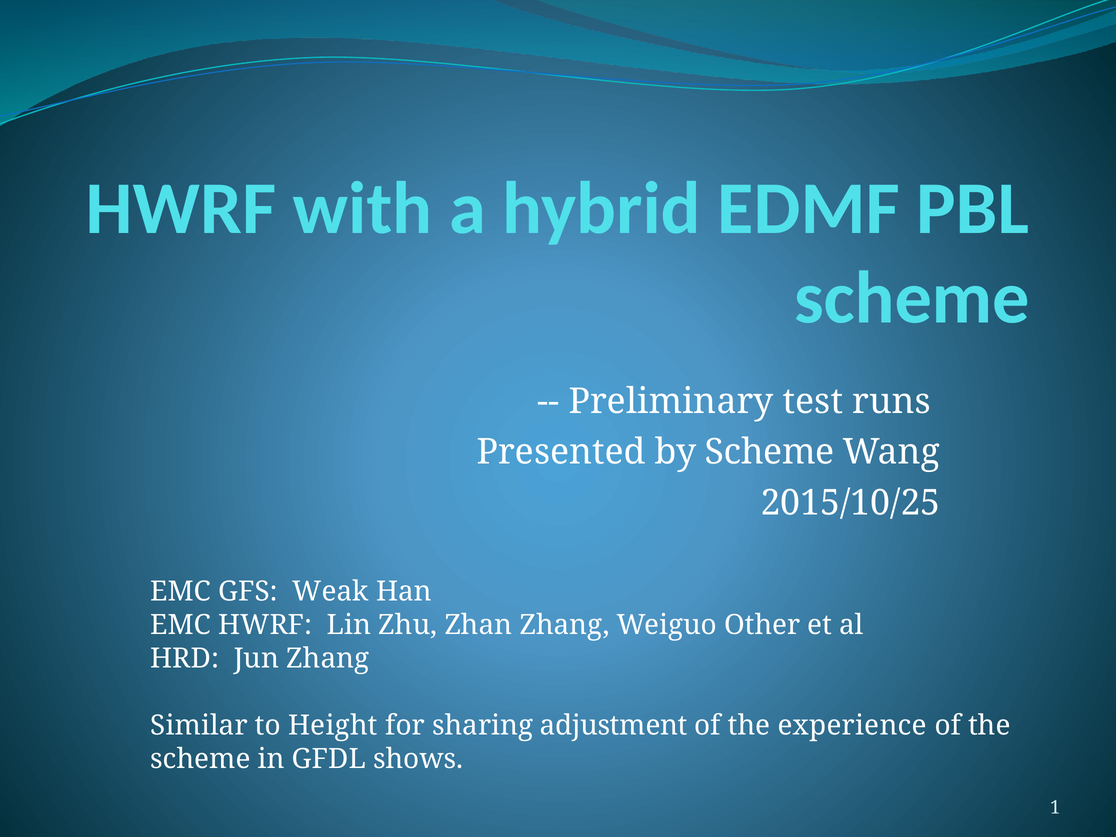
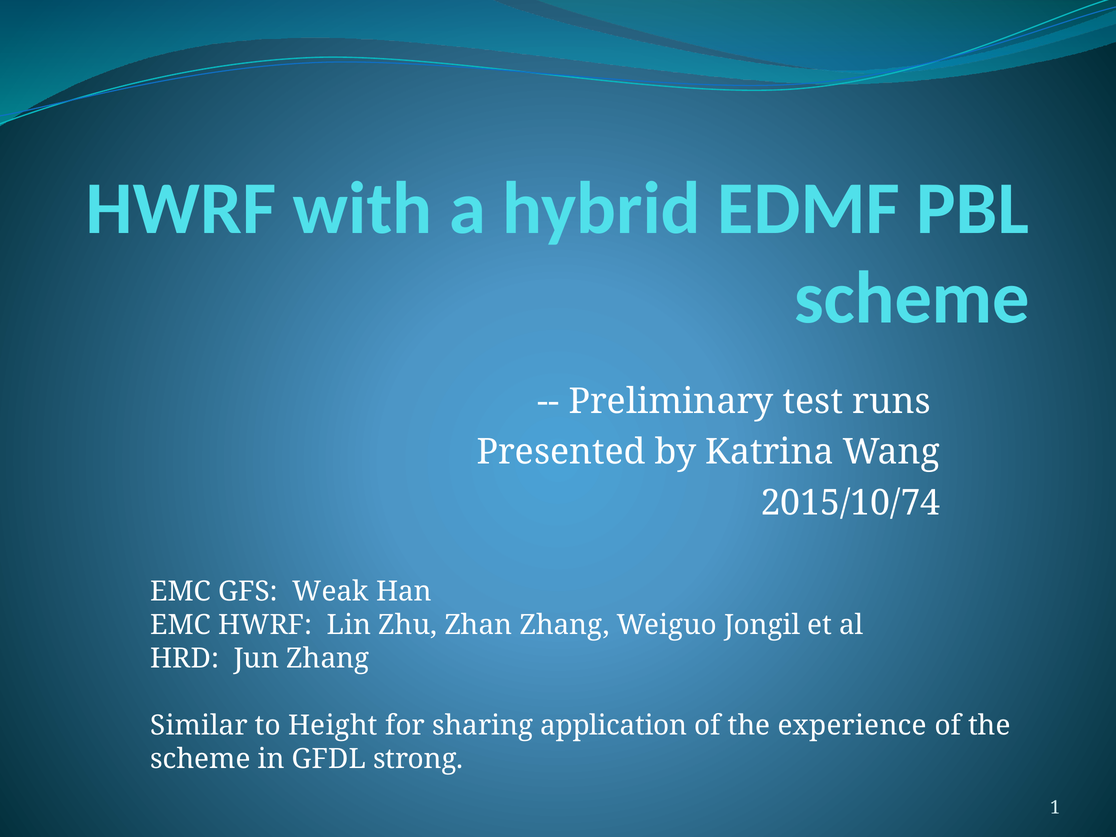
by Scheme: Scheme -> Katrina
2015/10/25: 2015/10/25 -> 2015/10/74
Other: Other -> Jongil
adjustment: adjustment -> application
shows: shows -> strong
